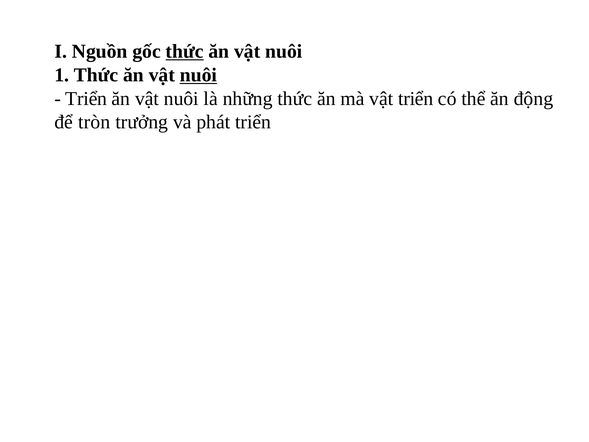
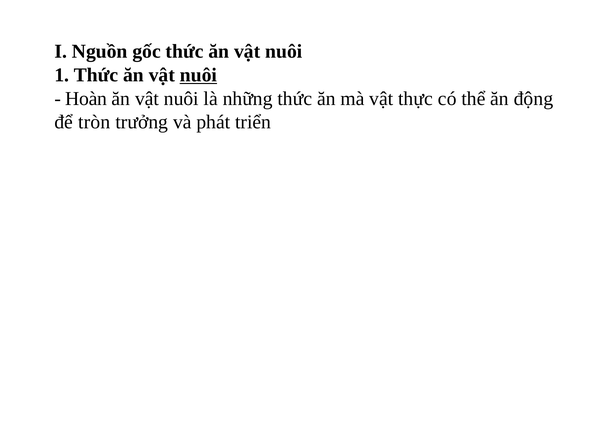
thức at (185, 51) underline: present -> none
Triển at (86, 98): Triển -> Hoàn
vật triển: triển -> thực
